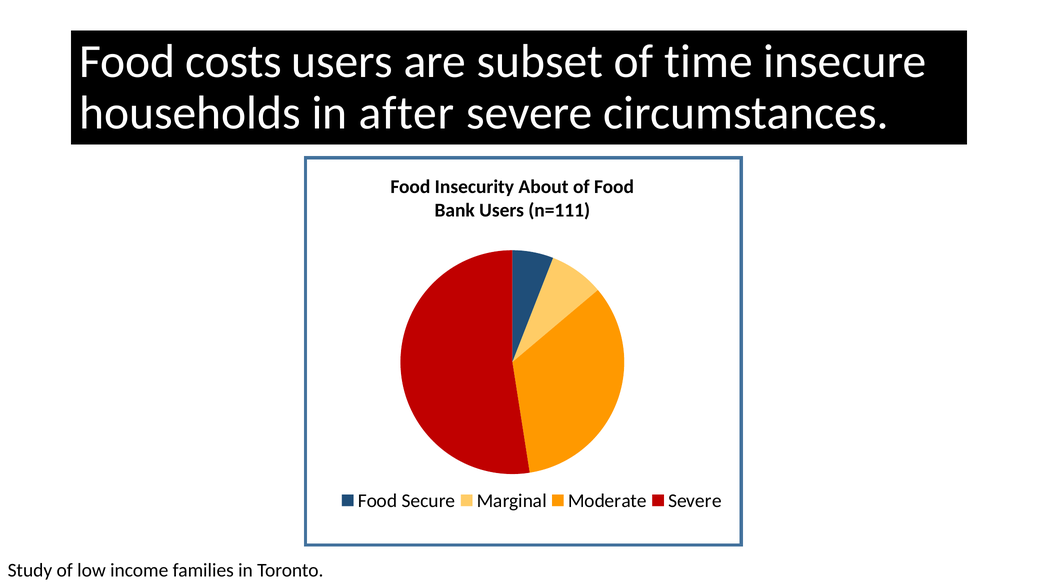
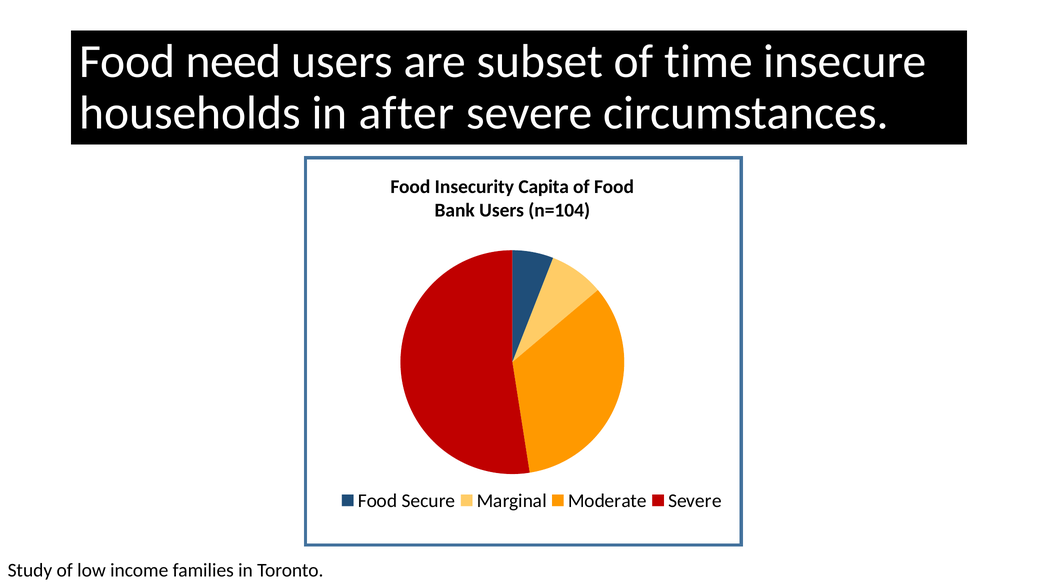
costs: costs -> need
About: About -> Capita
n=111: n=111 -> n=104
